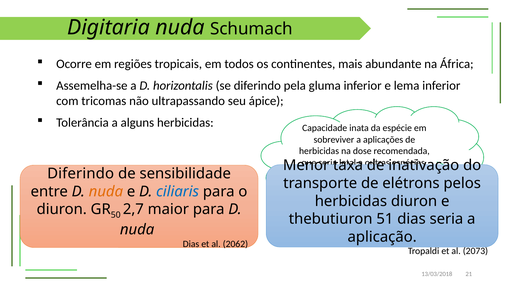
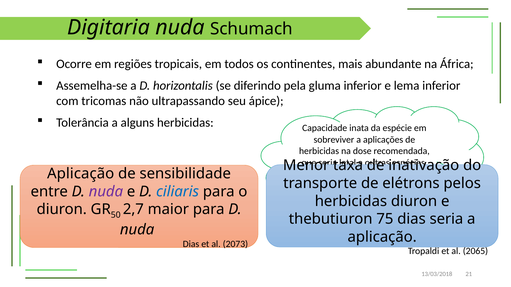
Diferindo at (81, 174): Diferindo -> Aplicação
nuda at (106, 192) colour: orange -> purple
51: 51 -> 75
2062: 2062 -> 2073
2073: 2073 -> 2065
